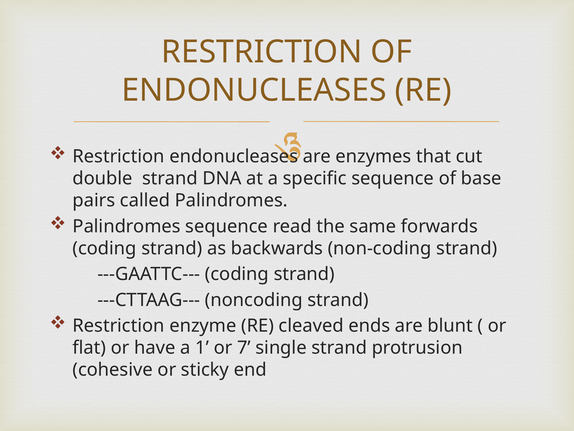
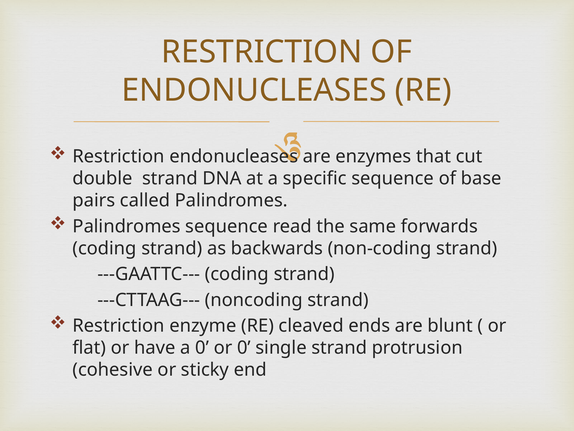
a 1: 1 -> 0
or 7: 7 -> 0
